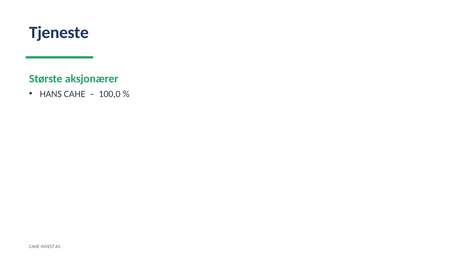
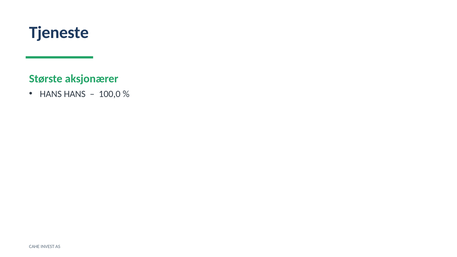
HANS CAHE: CAHE -> HANS
